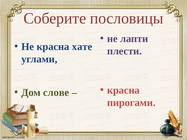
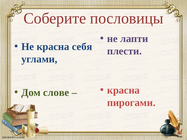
хате: хате -> себя
